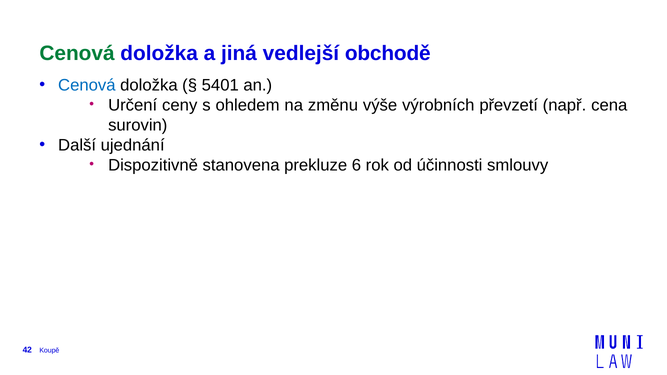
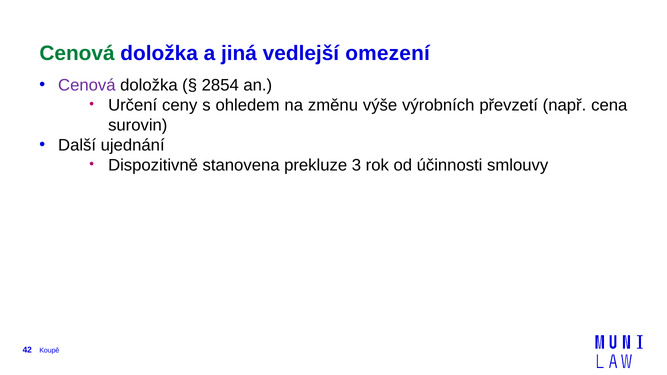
obchodě: obchodě -> omezení
Cenová at (87, 85) colour: blue -> purple
5401: 5401 -> 2854
6: 6 -> 3
